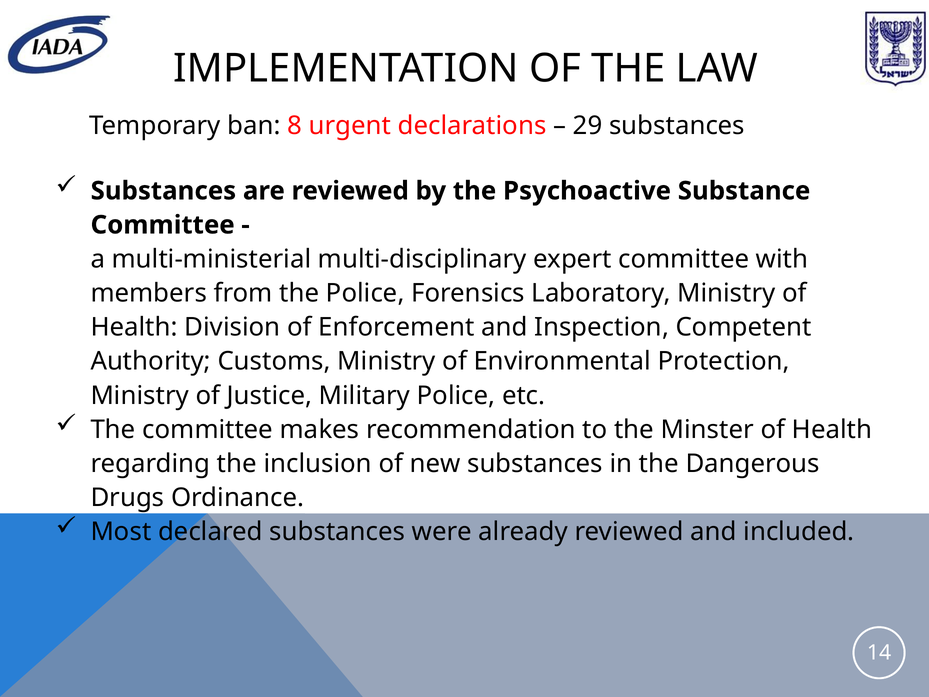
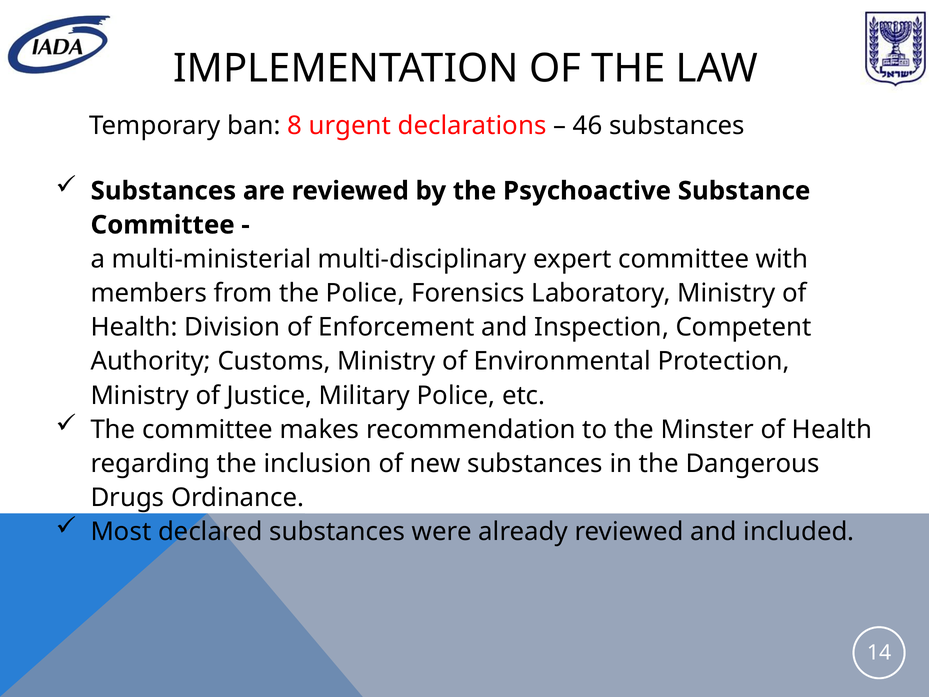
29: 29 -> 46
